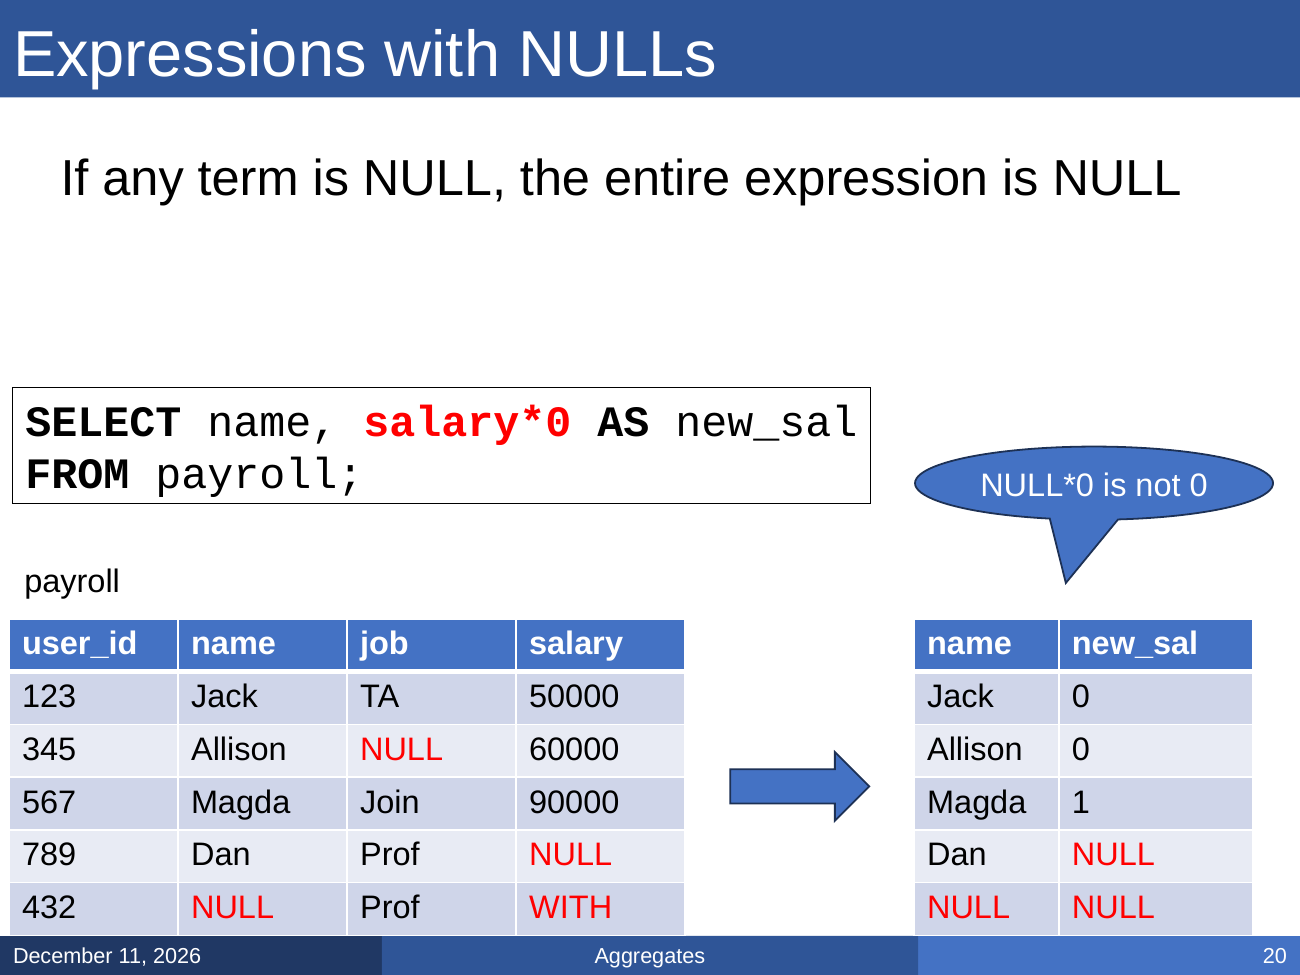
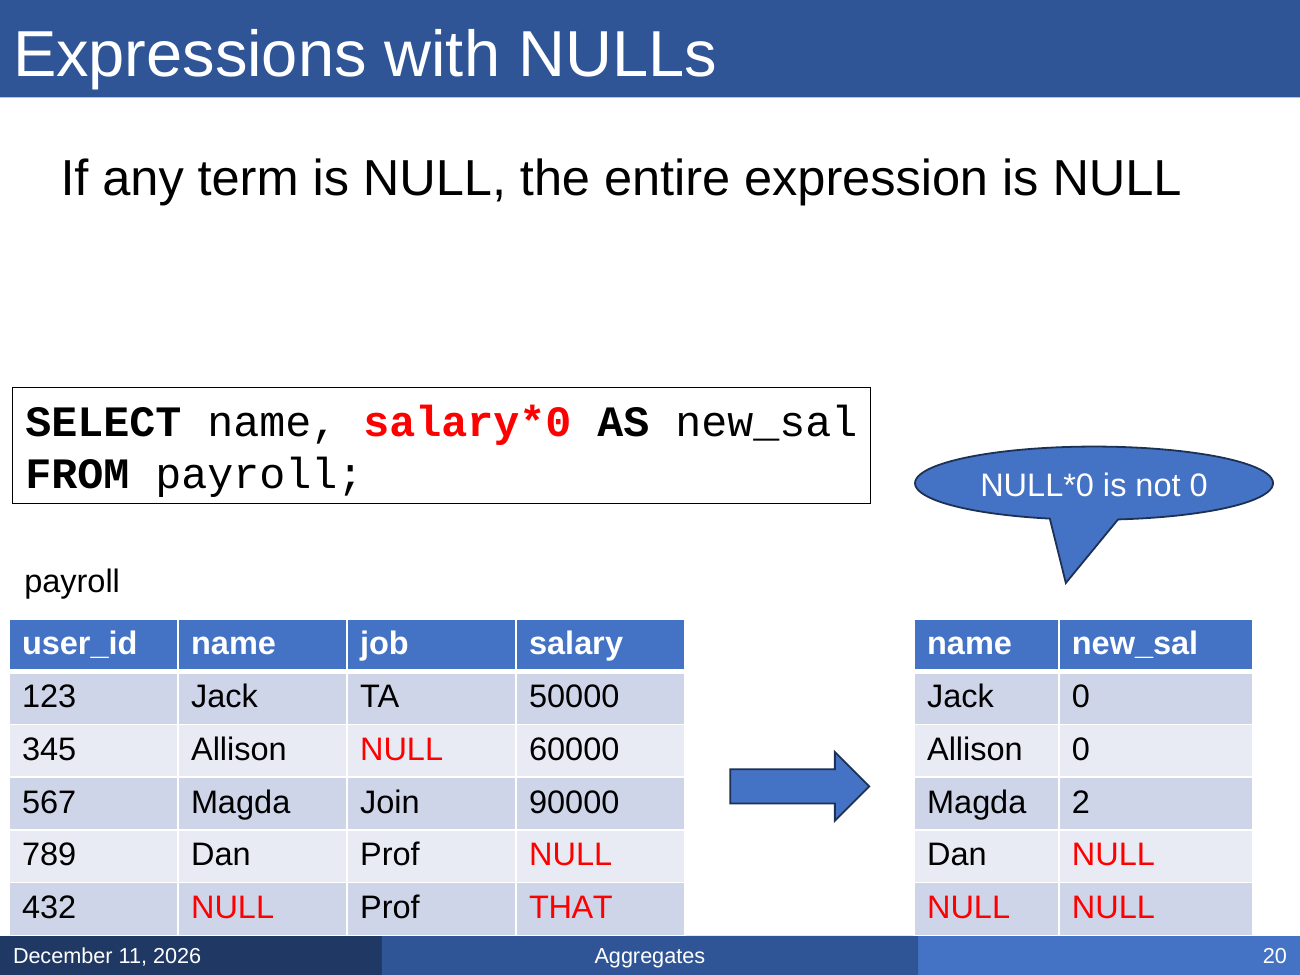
1: 1 -> 2
Prof WITH: WITH -> THAT
